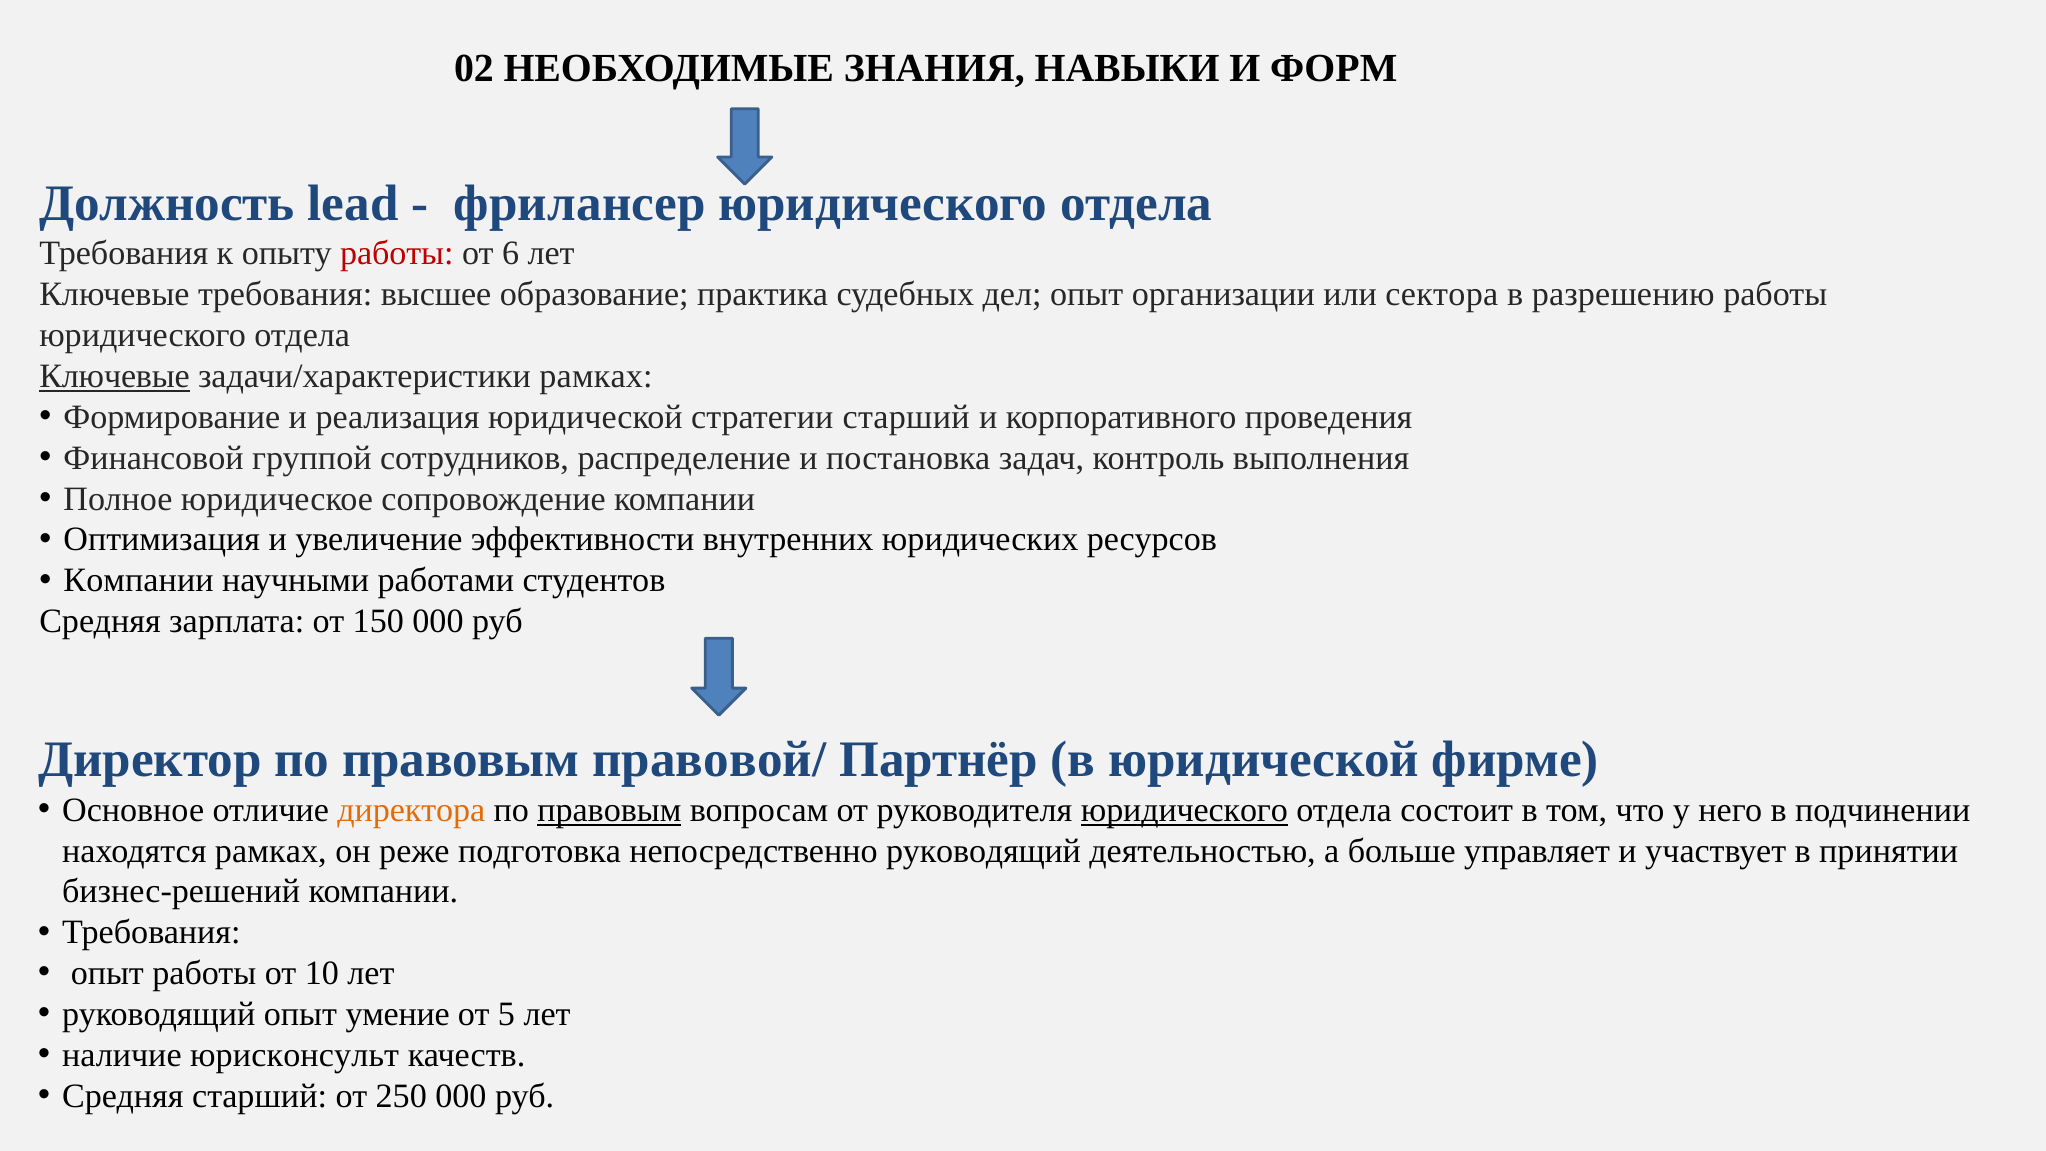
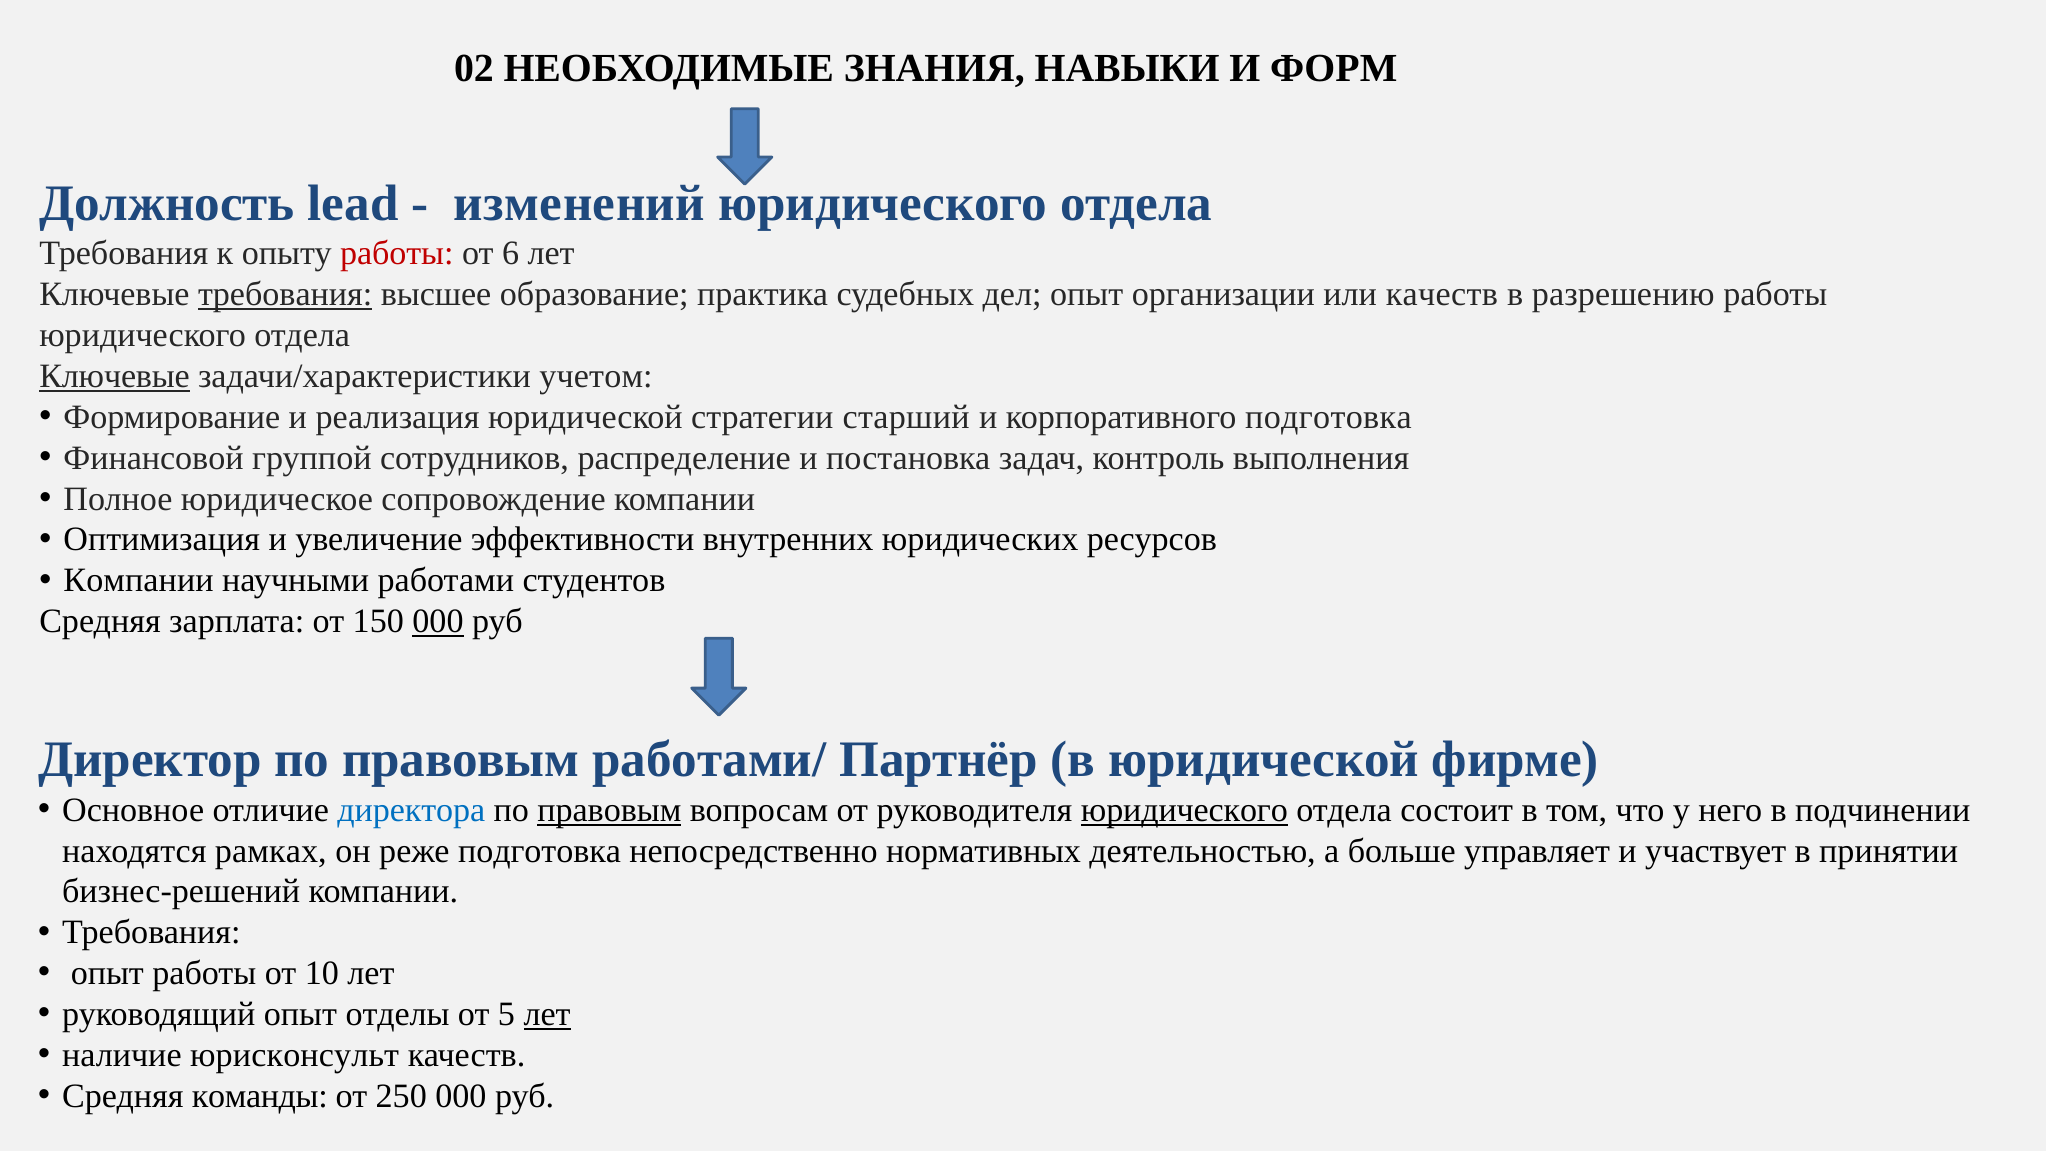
фрилансер: фрилансер -> изменений
требования at (285, 294) underline: none -> present
или сектора: сектора -> качеств
задачи/характеристики рамках: рамках -> учетом
корпоративного проведения: проведения -> подготовка
000 at (438, 622) underline: none -> present
правовой/: правовой/ -> работами/
директора colour: orange -> blue
непосредственно руководящий: руководящий -> нормативных
умение: умение -> отделы
лет at (547, 1014) underline: none -> present
Средняя старший: старший -> команды
